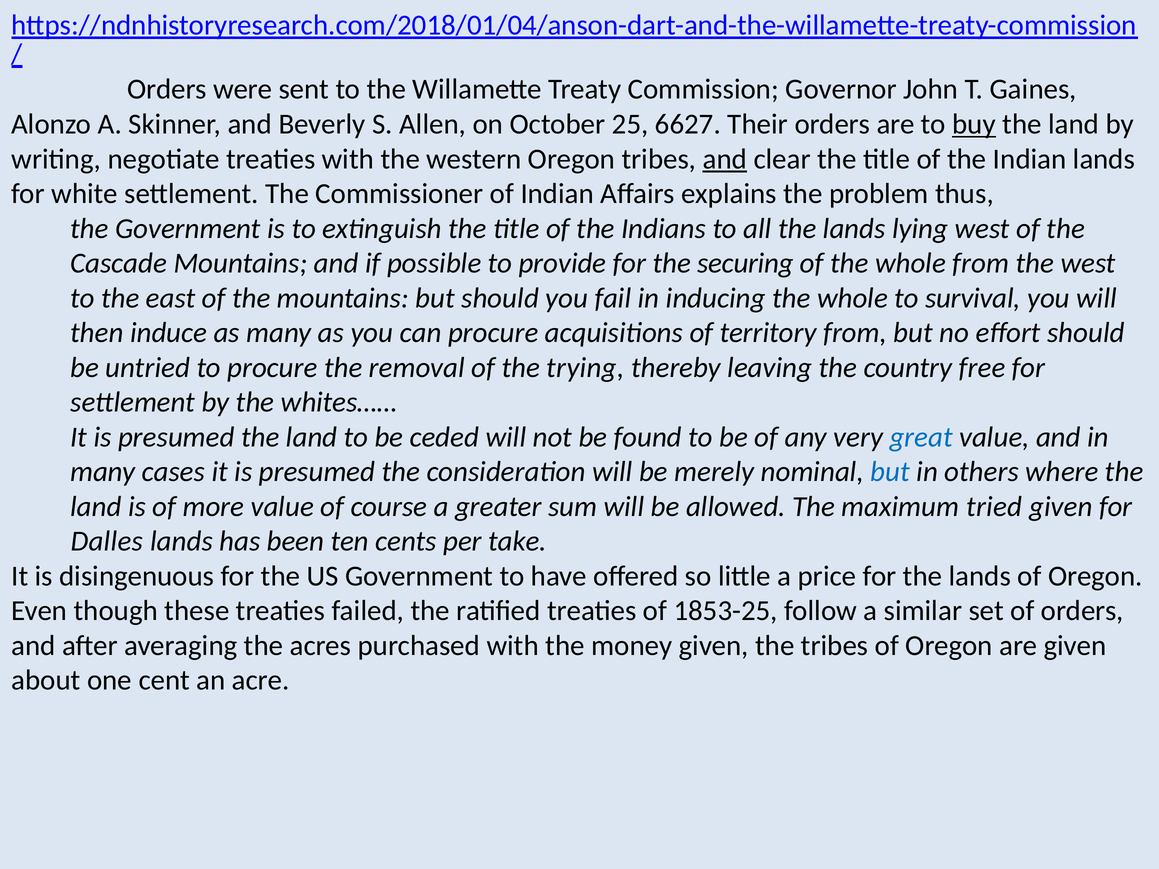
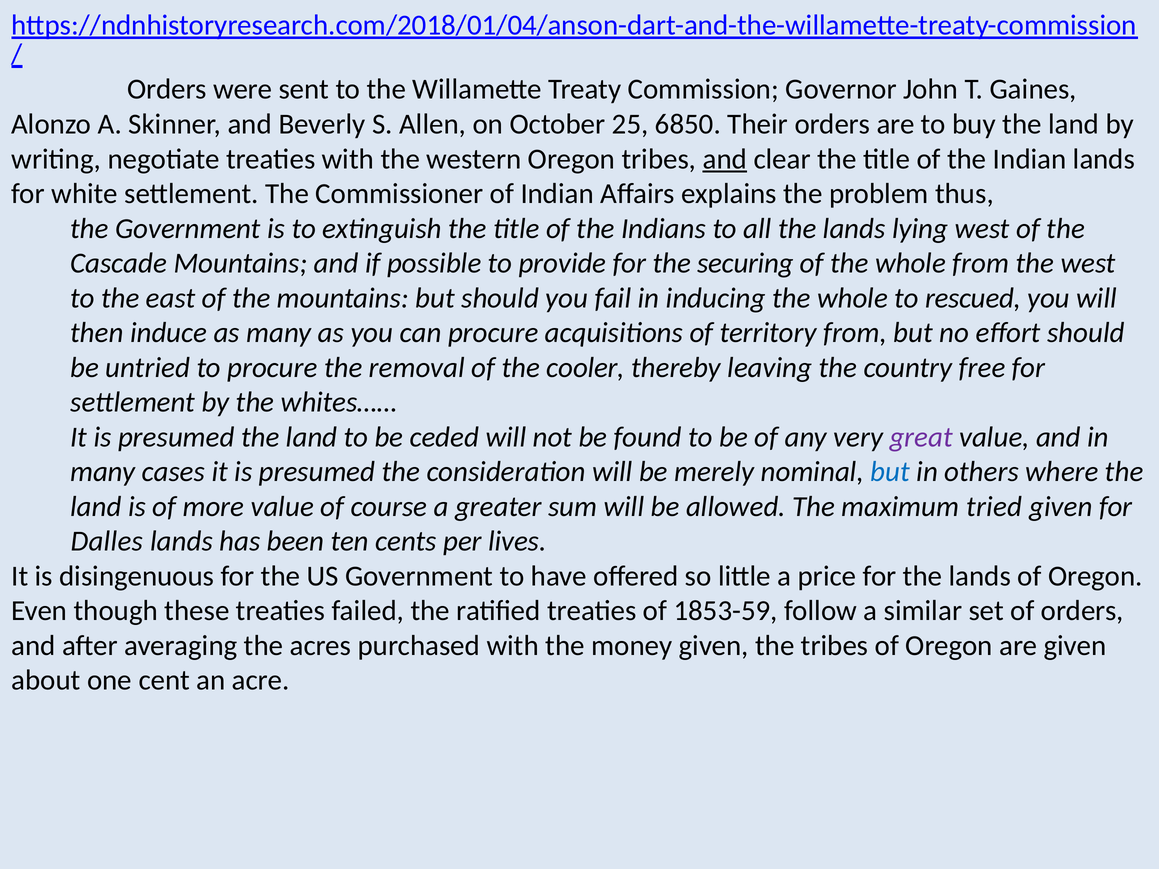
6627: 6627 -> 6850
buy underline: present -> none
survival: survival -> rescued
trying: trying -> cooler
great colour: blue -> purple
take: take -> lives
1853-25: 1853-25 -> 1853-59
